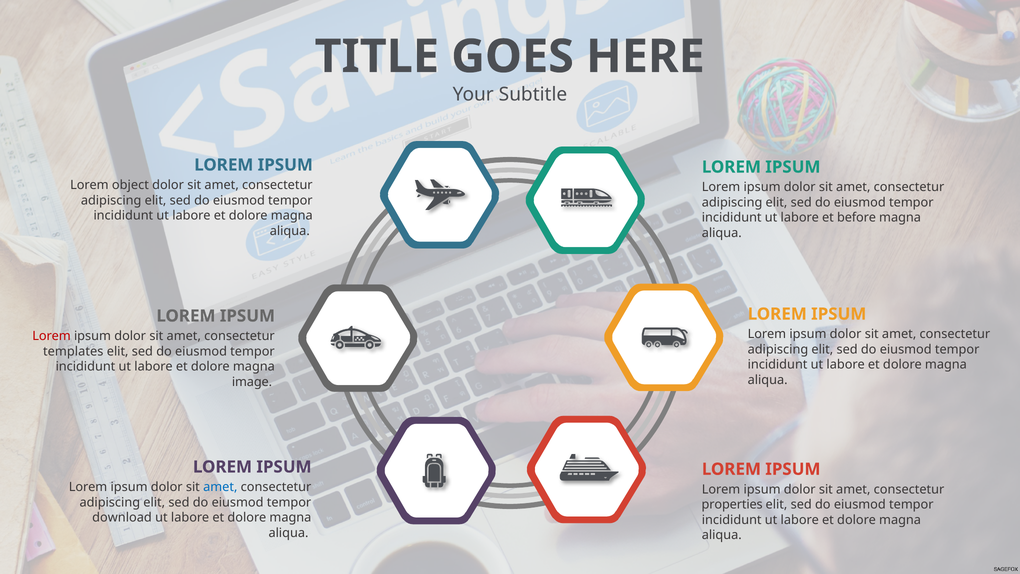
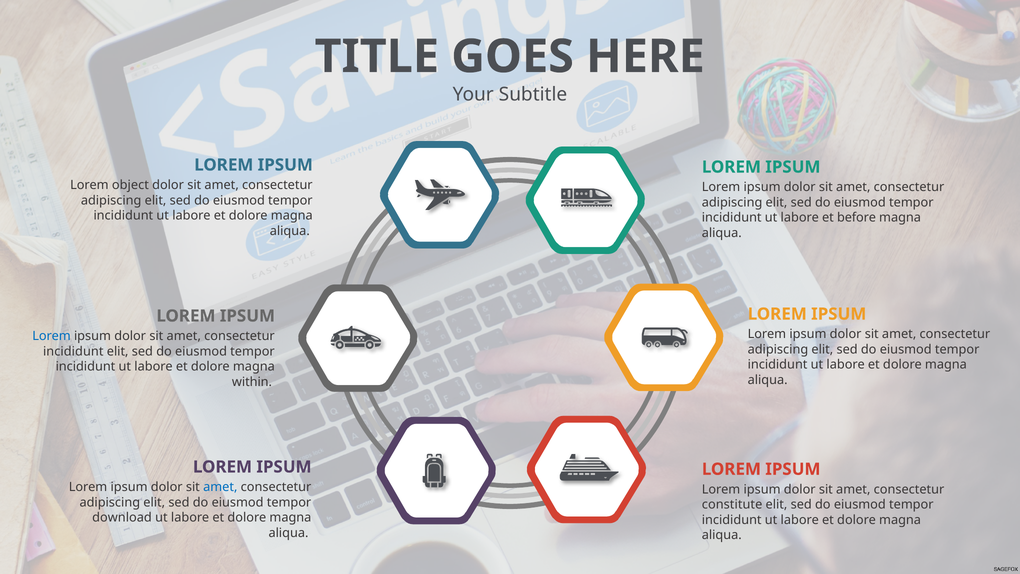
Lorem at (52, 336) colour: red -> blue
templates at (73, 351): templates -> incididunt
image: image -> within
properties: properties -> constitute
